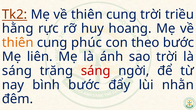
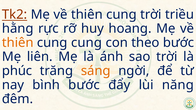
cung phúc: phúc -> cung
sáng at (17, 71): sáng -> phúc
sáng at (96, 71) colour: red -> orange
nhằn: nhằn -> năng
